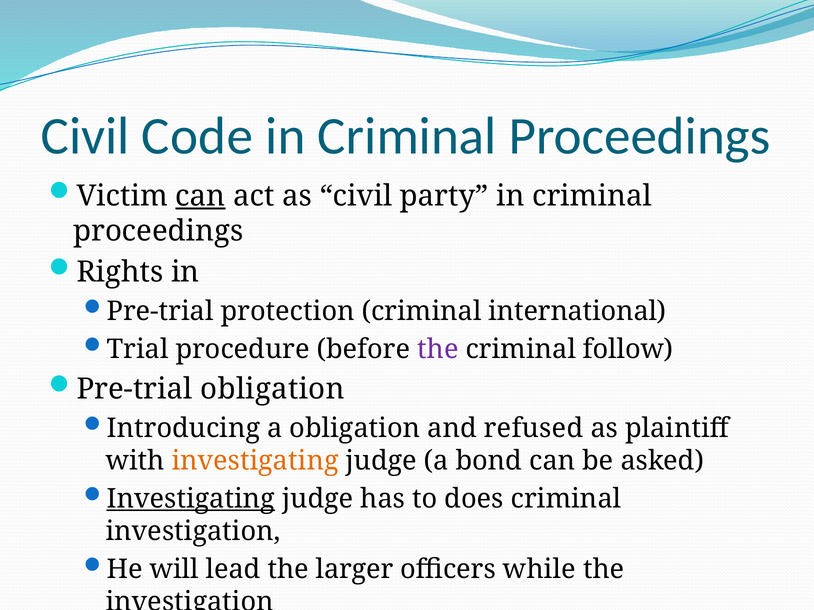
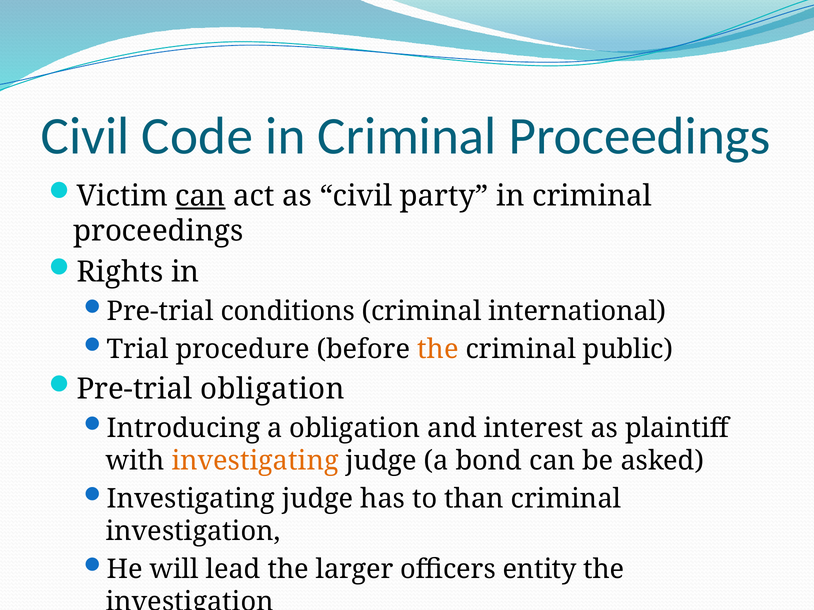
protection: protection -> conditions
the at (438, 349) colour: purple -> orange
follow: follow -> public
refused: refused -> interest
Investigating at (191, 499) underline: present -> none
does: does -> than
while: while -> entity
